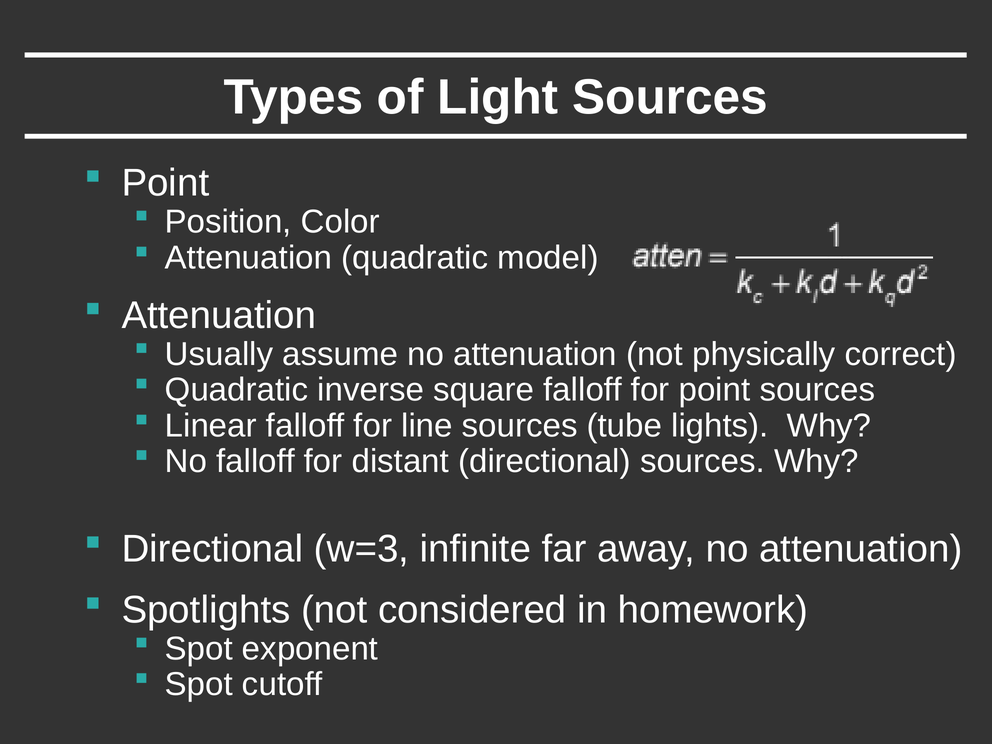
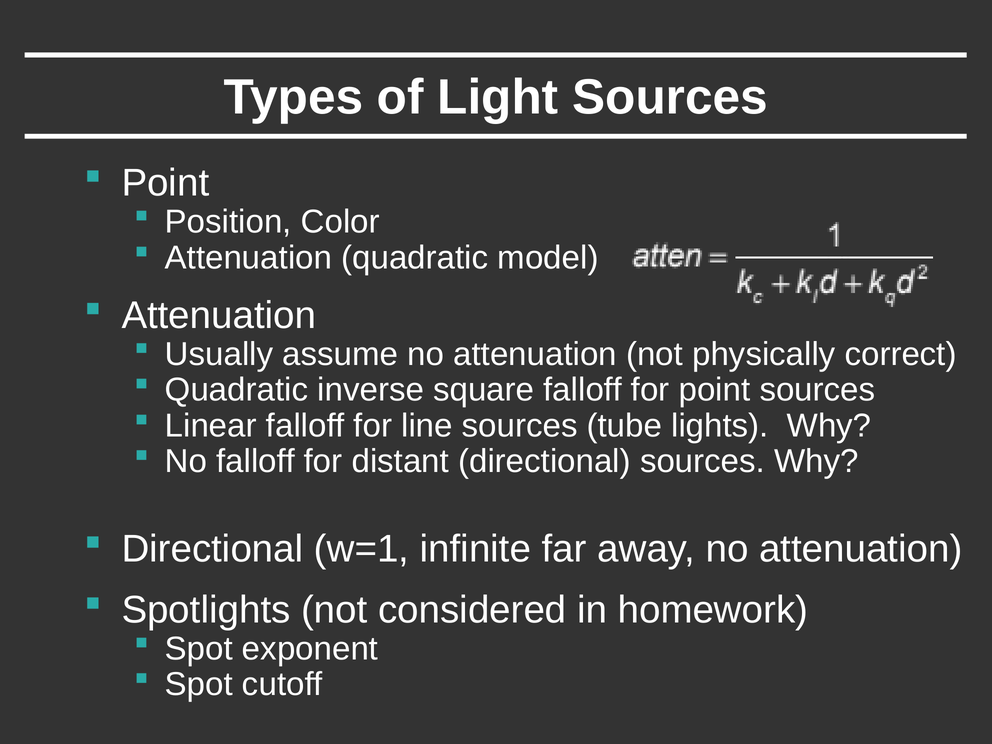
w=3: w=3 -> w=1
